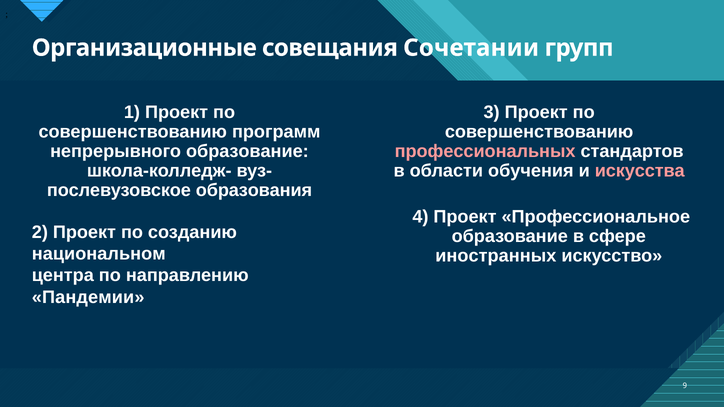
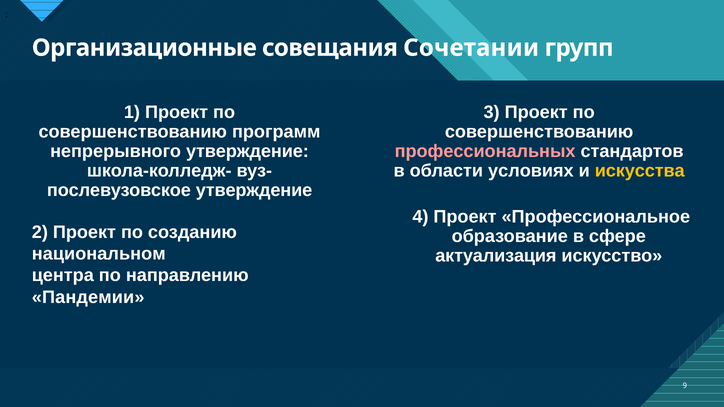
непрерывного образование: образование -> утверждение
обучения: обучения -> условиях
искусства colour: pink -> yellow
послевузовское образования: образования -> утверждение
иностранных: иностранных -> актуализация
